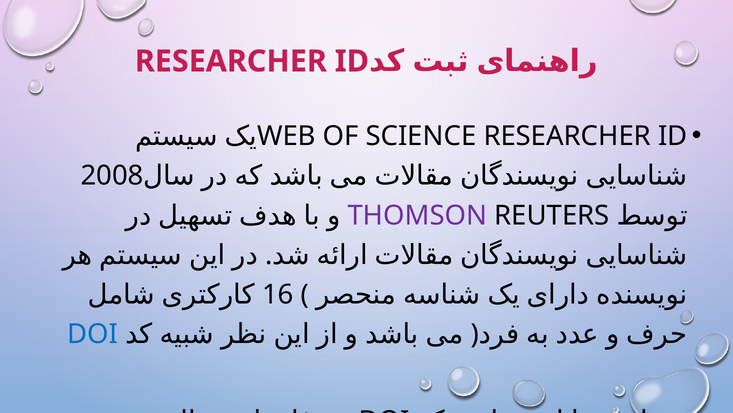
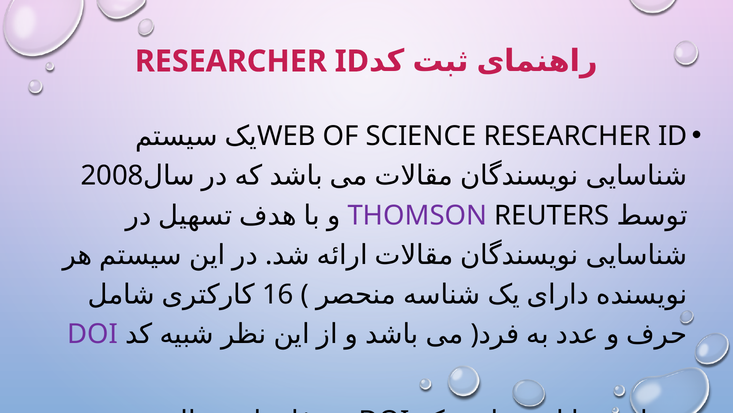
DOI at (92, 334) colour: blue -> purple
